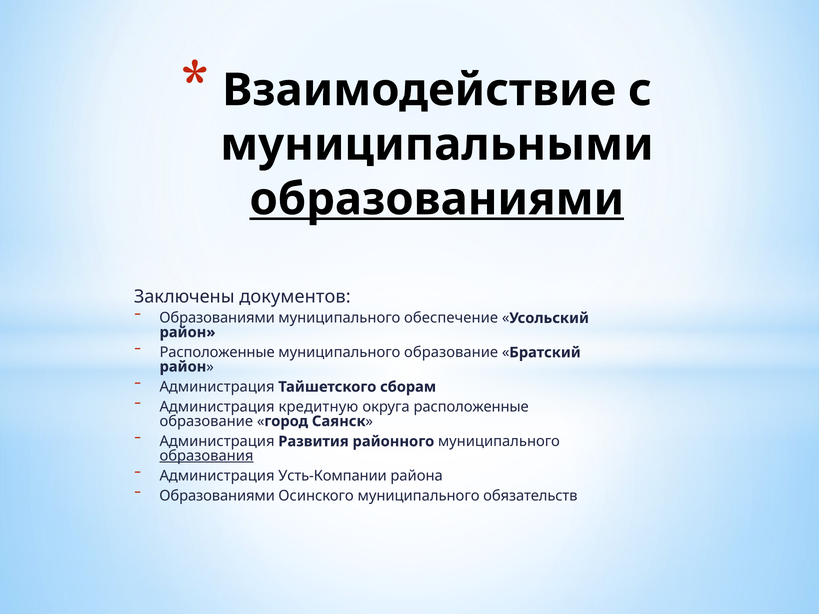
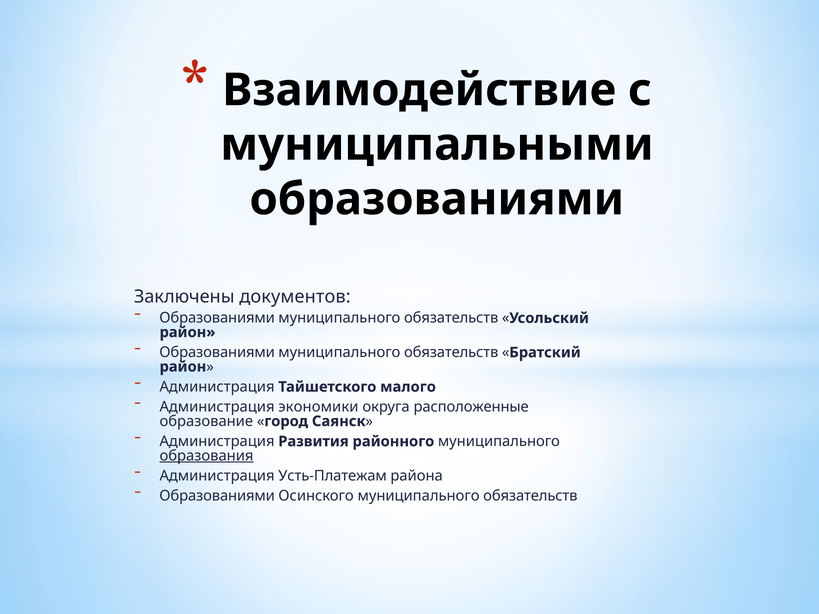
образованиями at (437, 199) underline: present -> none
обеспечение at (451, 318): обеспечение -> обязательств
Расположенные at (217, 353): Расположенные -> Образованиями
образование at (451, 353): образование -> обязательств
сборам: сборам -> малого
кредитную: кредитную -> экономики
Усть-Компании: Усть-Компании -> Усть-Платежам
